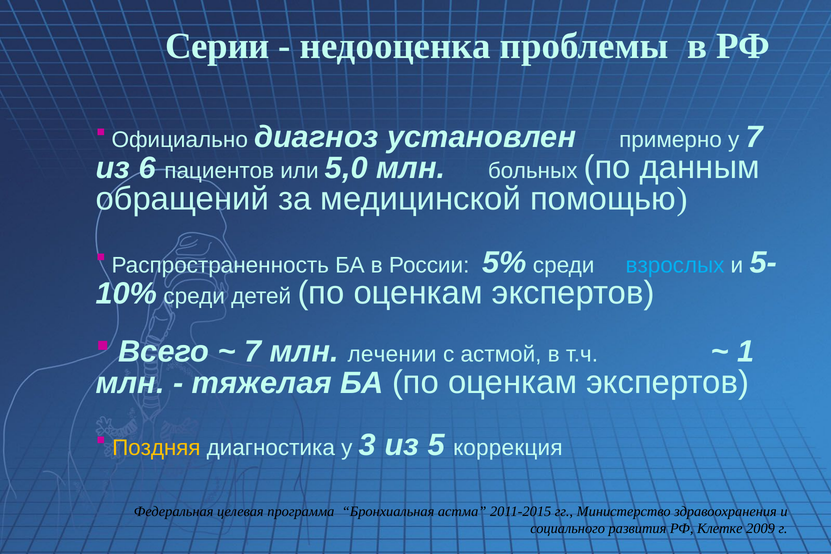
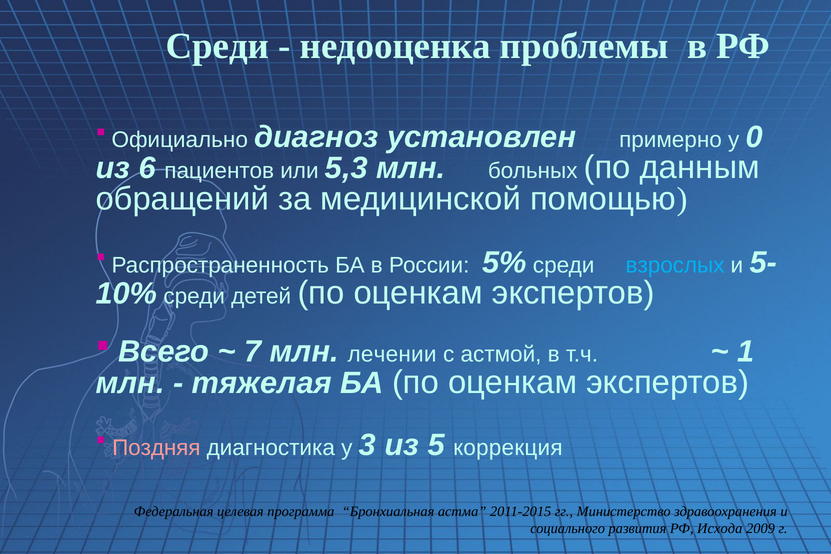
Серии at (217, 46): Серии -> Среди
у 7: 7 -> 0
5,0: 5,0 -> 5,3
Поздняя colour: yellow -> pink
Клетке: Клетке -> Исхода
